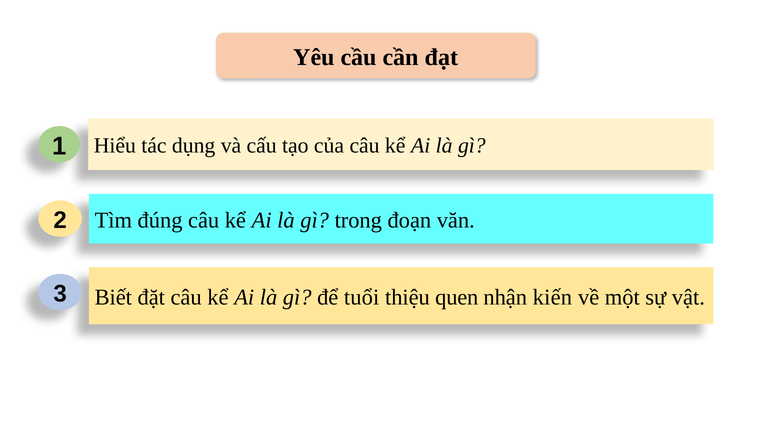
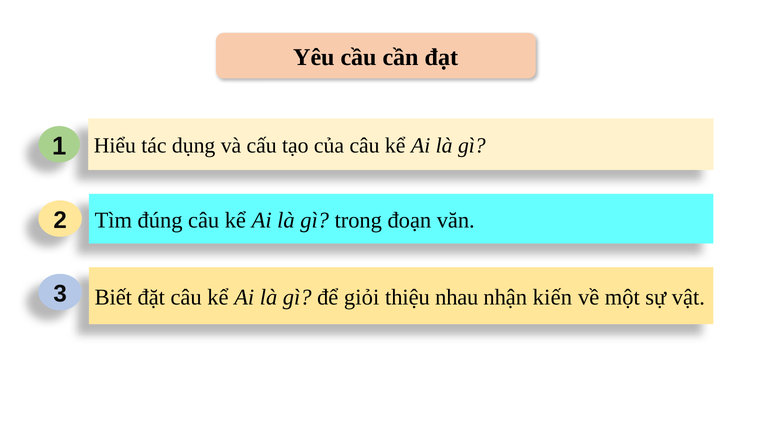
tuổi: tuổi -> giỏi
quen: quen -> nhau
